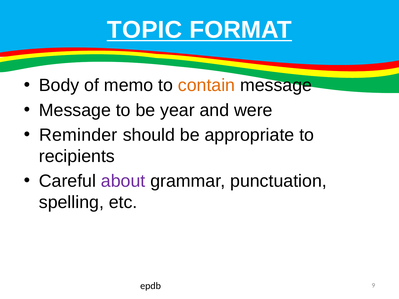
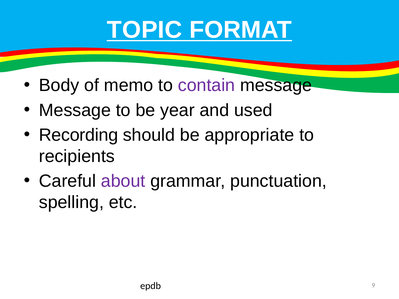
contain colour: orange -> purple
were: were -> used
Reminder: Reminder -> Recording
